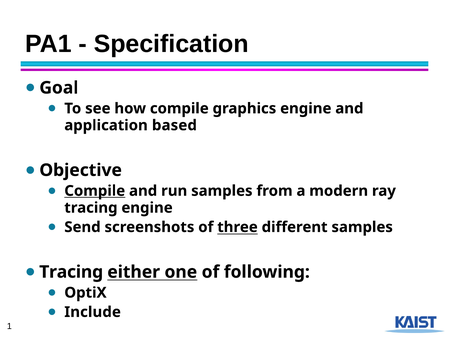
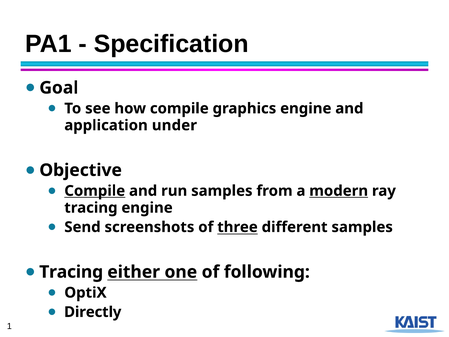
based: based -> under
modern underline: none -> present
Include: Include -> Directly
